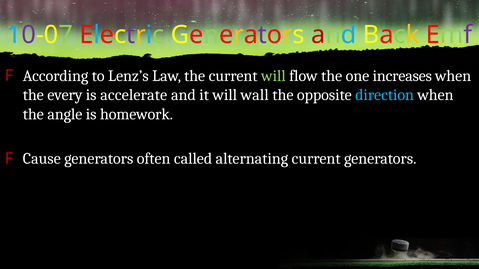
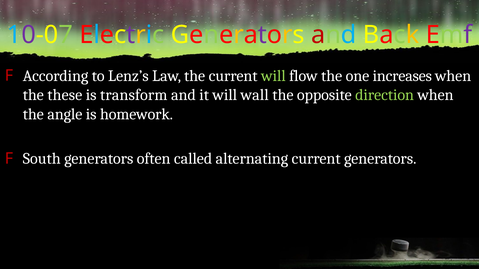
every: every -> these
accelerate: accelerate -> transform
direction colour: light blue -> light green
Cause: Cause -> South
